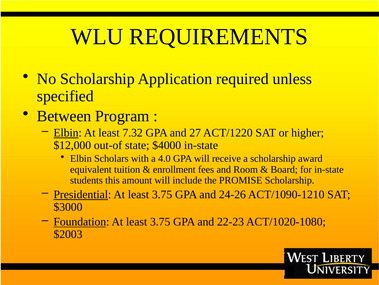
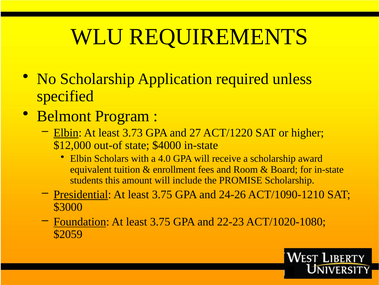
Between: Between -> Belmont
7.32: 7.32 -> 3.73
$2003: $2003 -> $2059
